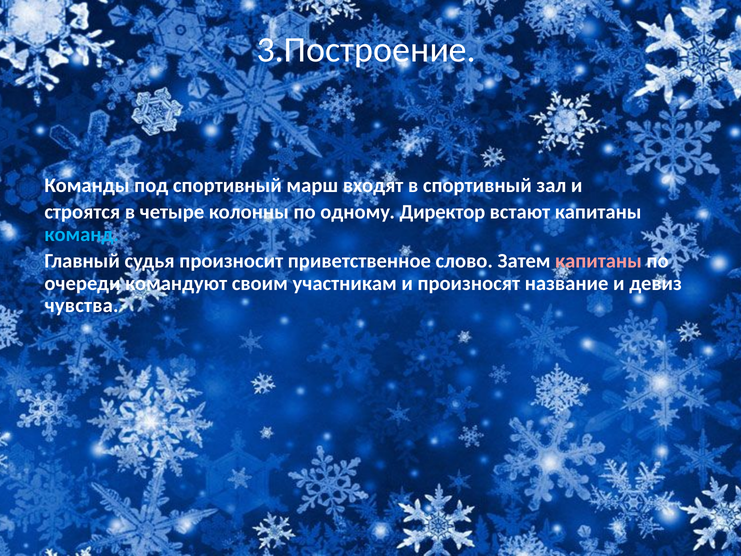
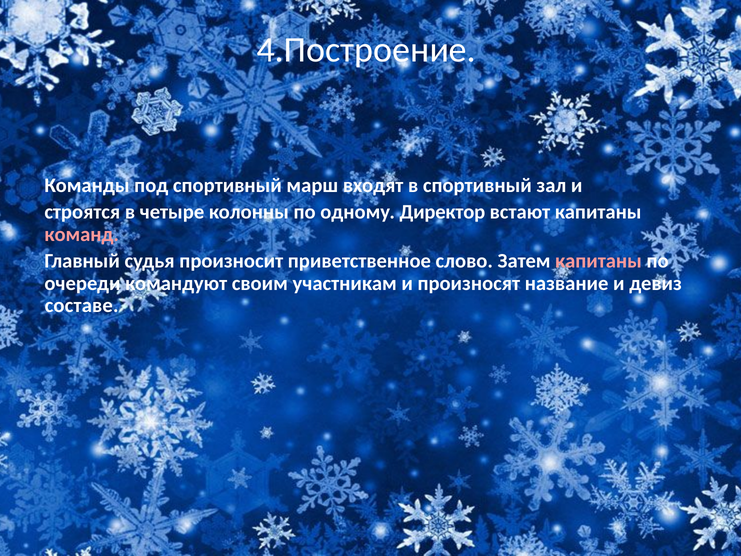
3.Построение: 3.Построение -> 4.Построение
команд colour: light blue -> pink
чувства: чувства -> составе
